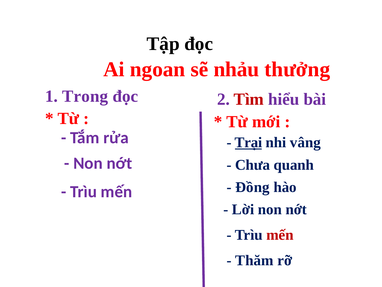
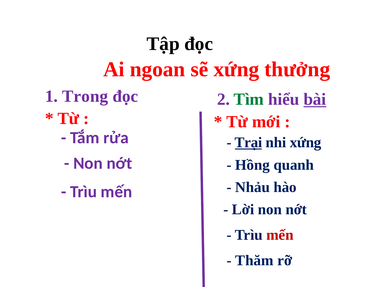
sẽ nhảu: nhảu -> xứng
Tìm colour: red -> green
bài underline: none -> present
nhi vâng: vâng -> xứng
Chưa: Chưa -> Hồng
Đồng: Đồng -> Nhảu
